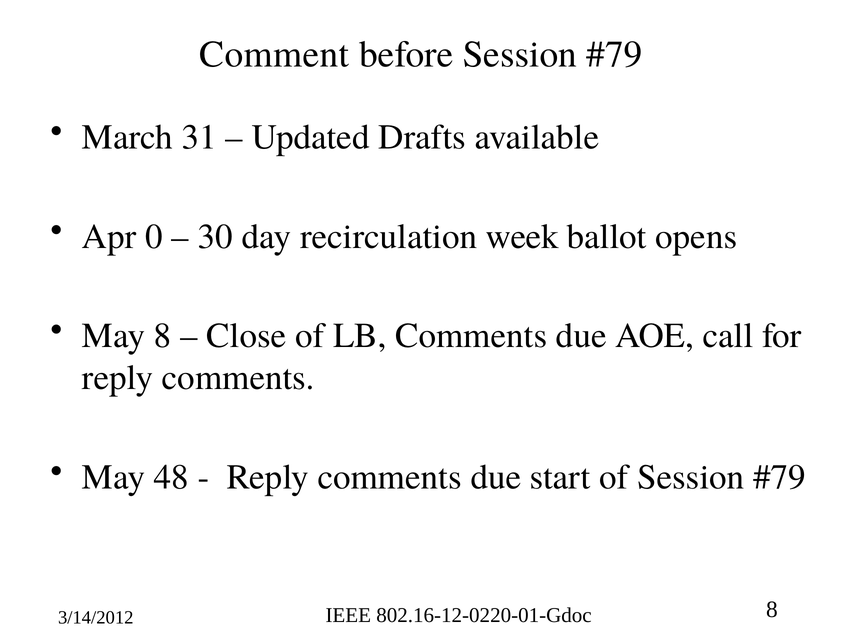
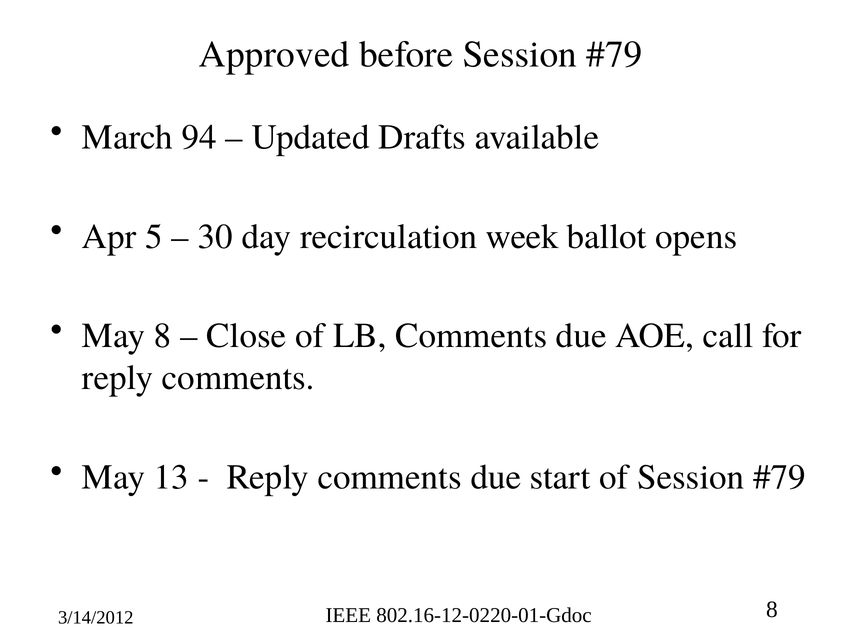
Comment: Comment -> Approved
31: 31 -> 94
0: 0 -> 5
48: 48 -> 13
